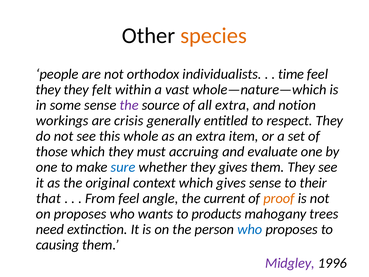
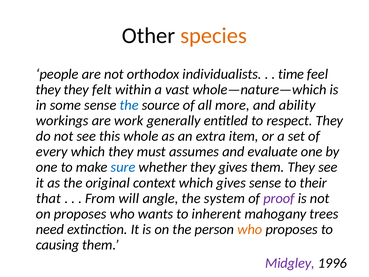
the at (129, 105) colour: purple -> blue
all extra: extra -> more
notion: notion -> ability
crisis: crisis -> work
those: those -> every
accruing: accruing -> assumes
From feel: feel -> will
current: current -> system
proof colour: orange -> purple
products: products -> inherent
who at (250, 229) colour: blue -> orange
